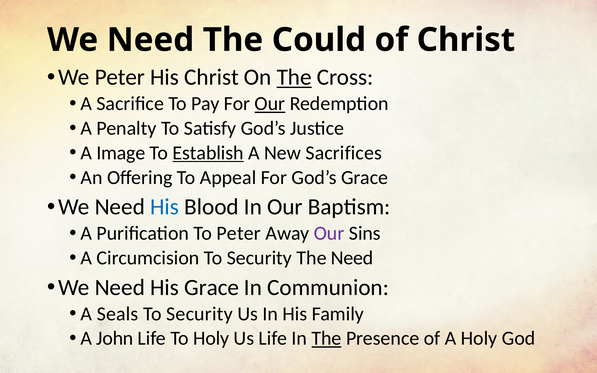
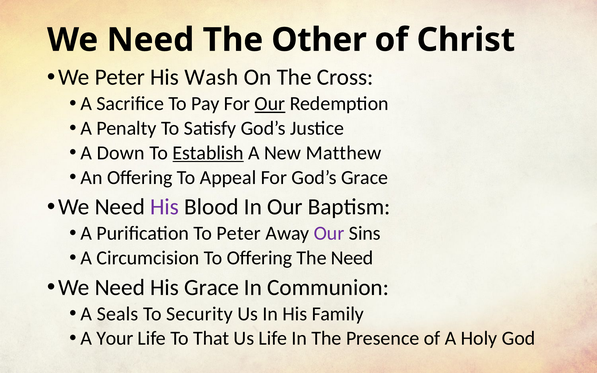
Could: Could -> Other
His Christ: Christ -> Wash
The at (294, 77) underline: present -> none
Image: Image -> Down
Sacrifices: Sacrifices -> Matthew
His at (165, 207) colour: blue -> purple
Circumcision To Security: Security -> Offering
John: John -> Your
To Holy: Holy -> That
The at (327, 338) underline: present -> none
